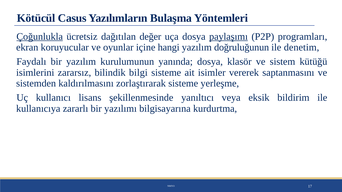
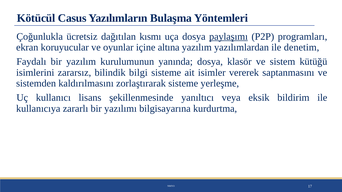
Çoğunlukla underline: present -> none
değer: değer -> kısmı
hangi: hangi -> altına
doğruluğunun: doğruluğunun -> yazılımlardan
